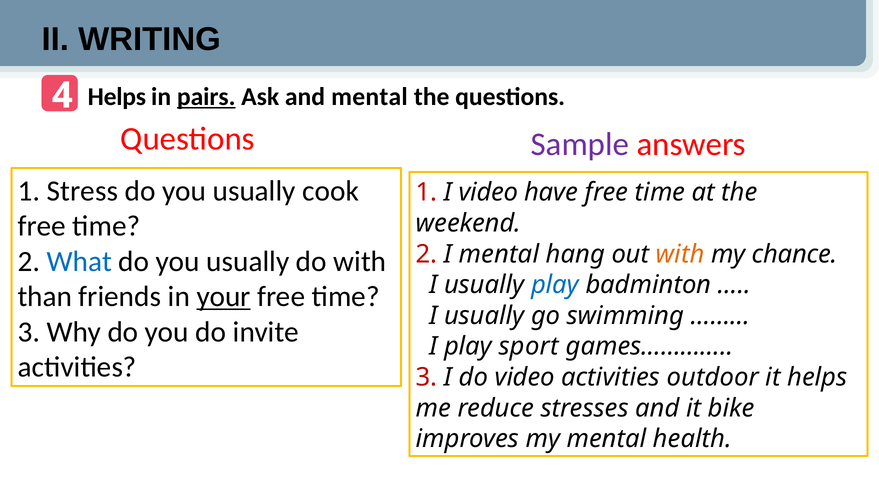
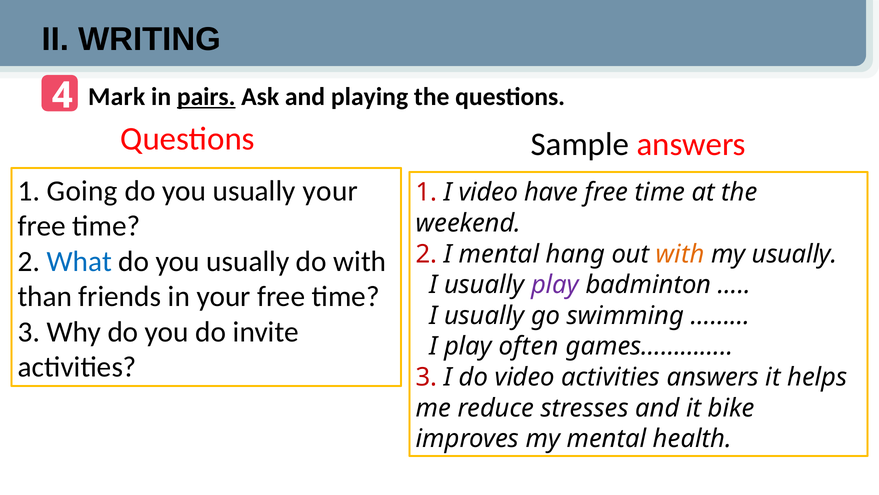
Helps at (117, 96): Helps -> Mark
and mental: mental -> playing
Sample colour: purple -> black
Stress: Stress -> Going
usually cook: cook -> your
my chance: chance -> usually
play at (555, 285) colour: blue -> purple
your at (224, 296) underline: present -> none
sport: sport -> often
activities outdoor: outdoor -> answers
